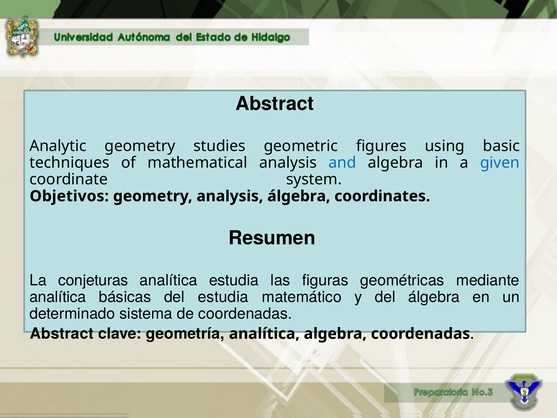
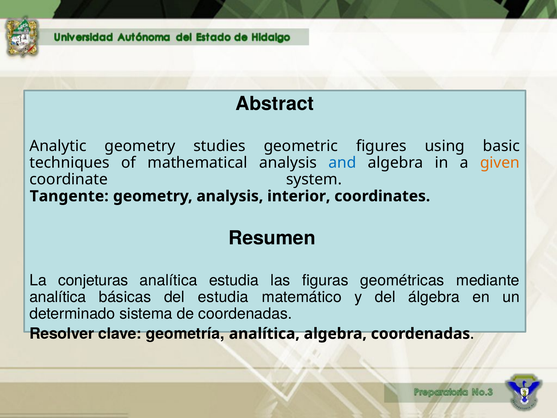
given colour: blue -> orange
Objetivos: Objetivos -> Tangente
analysis álgebra: álgebra -> interior
Abstract at (62, 334): Abstract -> Resolver
